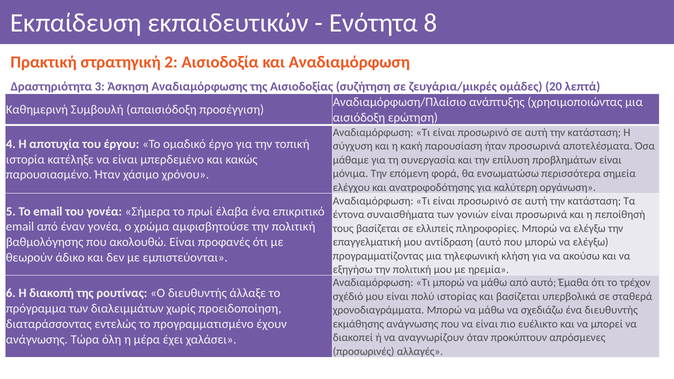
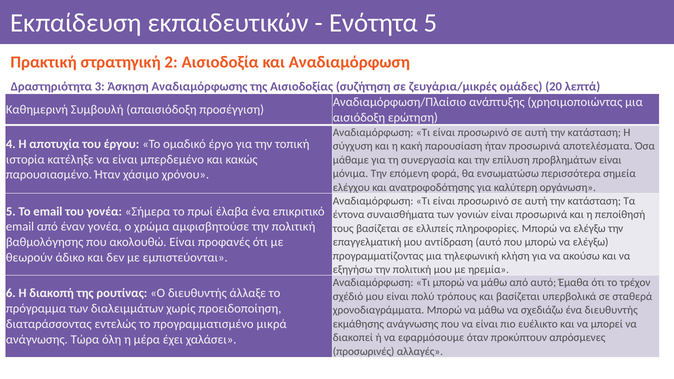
Ενότητα 8: 8 -> 5
ιστορίας: ιστορίας -> τρόπους
έχουν: έχουν -> μικρά
αναγνωρίζουν: αναγνωρίζουν -> εφαρμόσουμε
